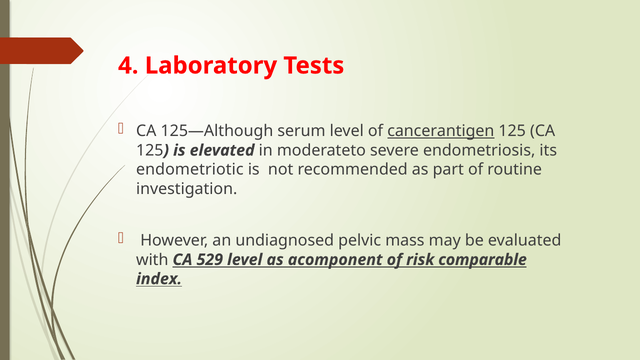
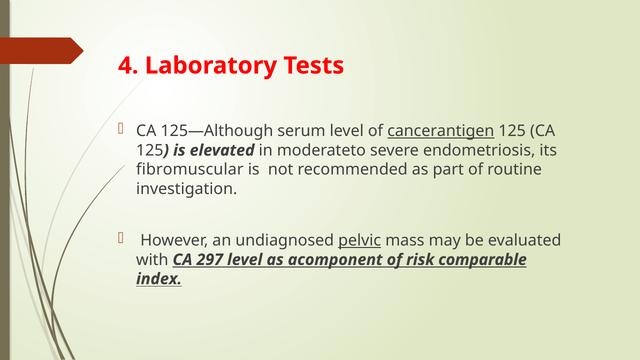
endometriotic: endometriotic -> fibromuscular
pelvic underline: none -> present
529: 529 -> 297
